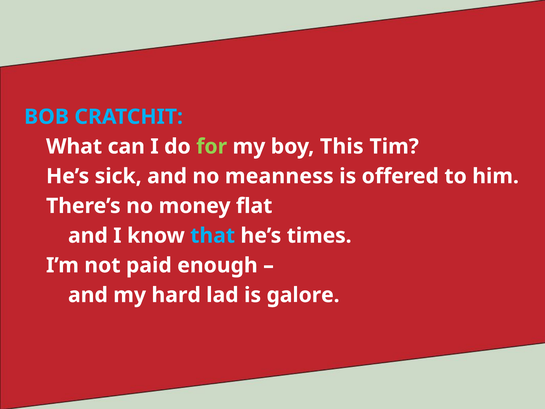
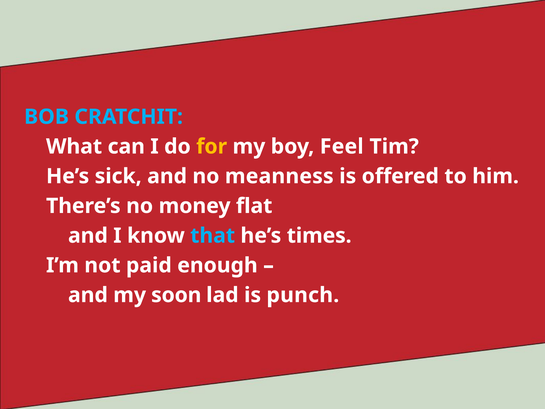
for colour: light green -> yellow
This: This -> Feel
hard: hard -> soon
galore: galore -> punch
